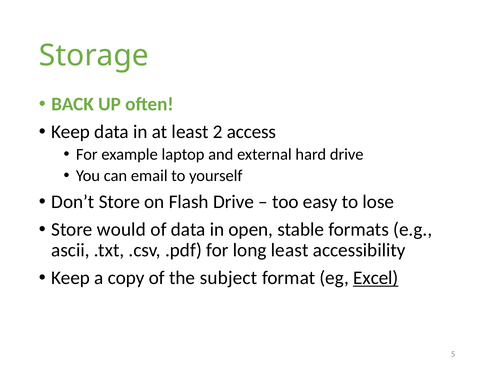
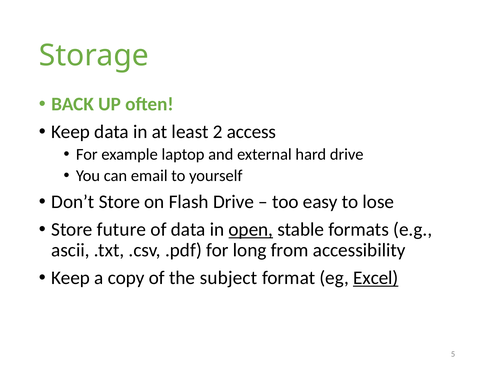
would: would -> future
open underline: none -> present
long least: least -> from
